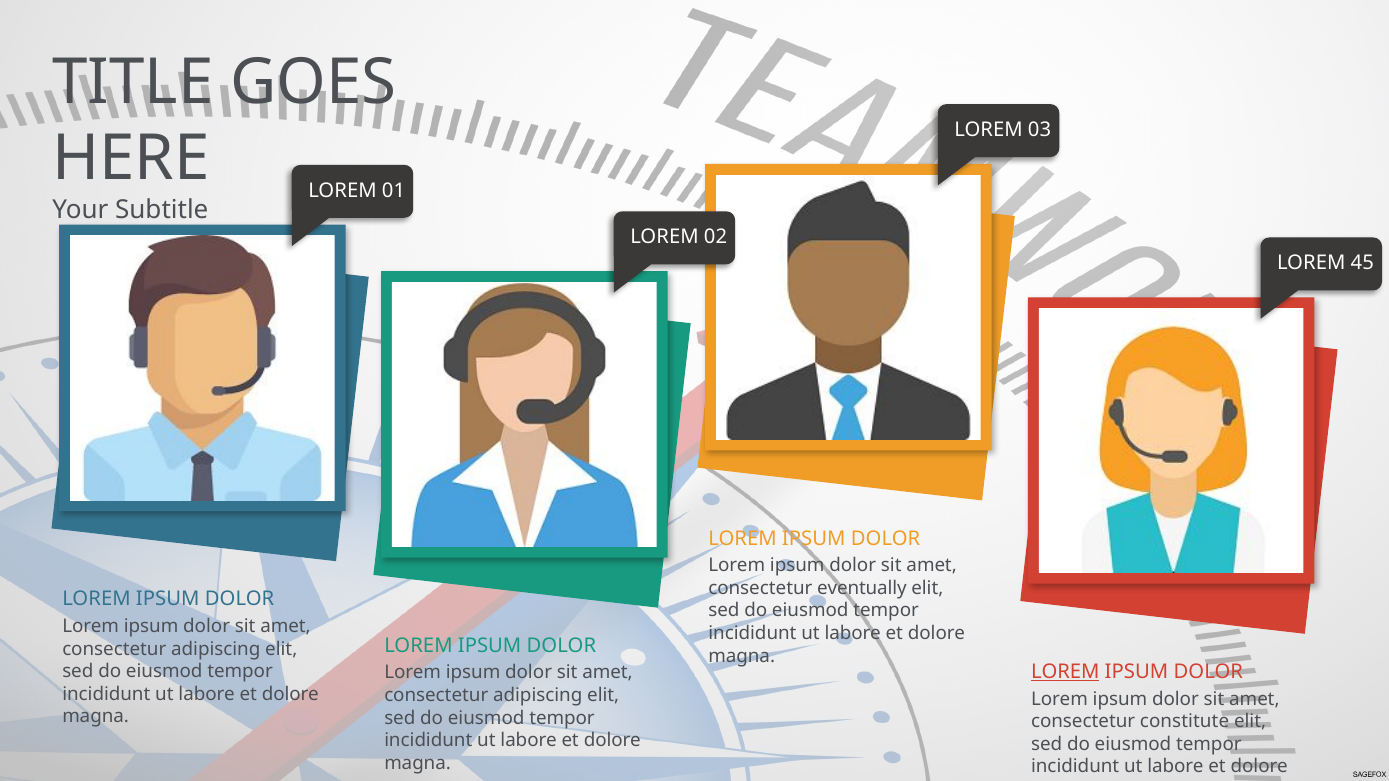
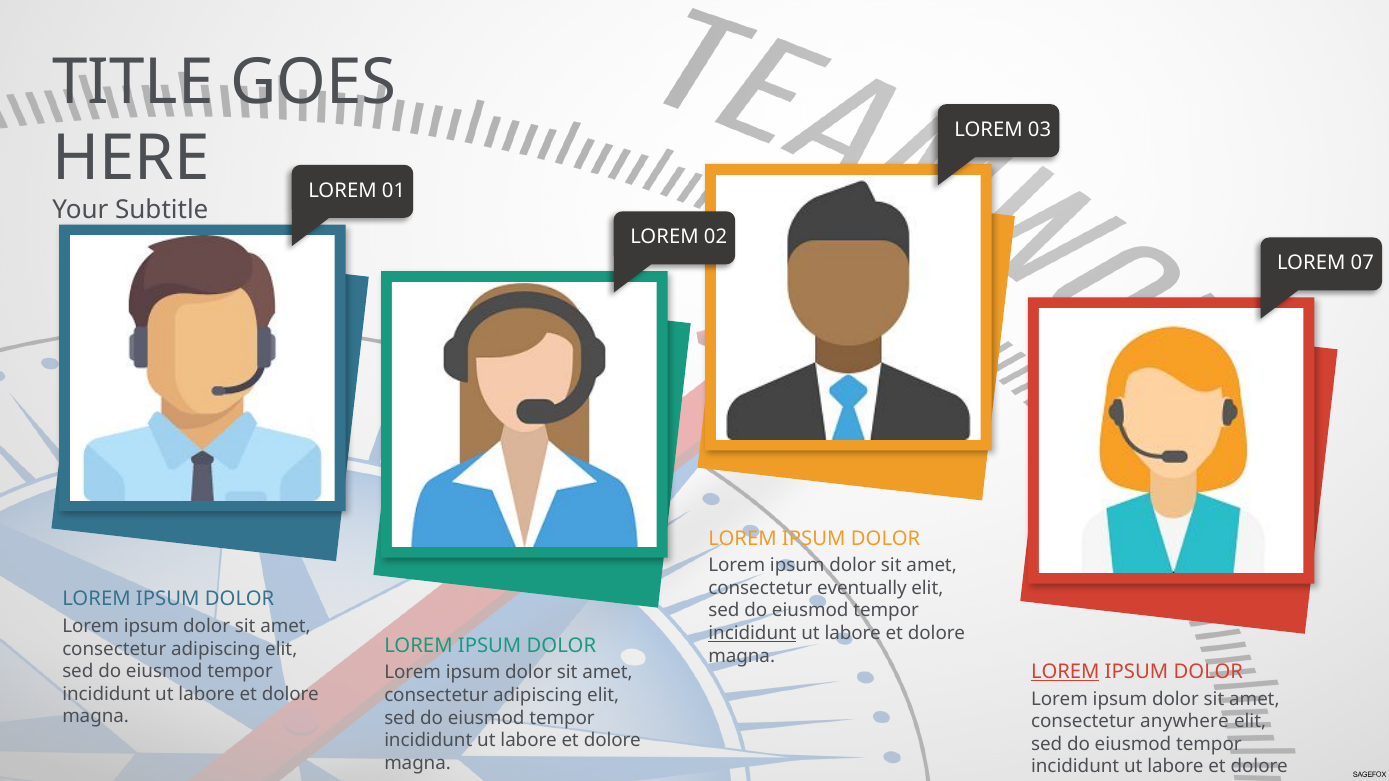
45: 45 -> 07
incididunt at (752, 634) underline: none -> present
constitute: constitute -> anywhere
